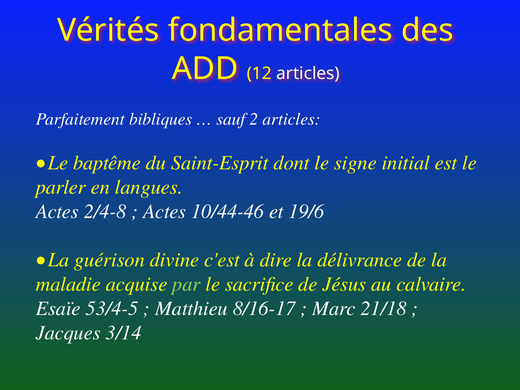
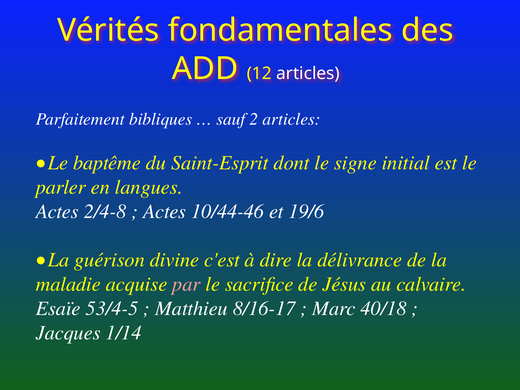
par colour: light green -> pink
21/18: 21/18 -> 40/18
3/14: 3/14 -> 1/14
